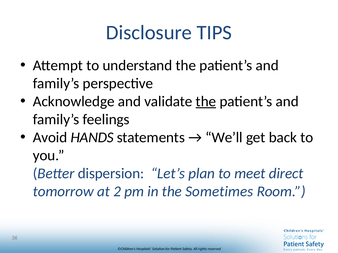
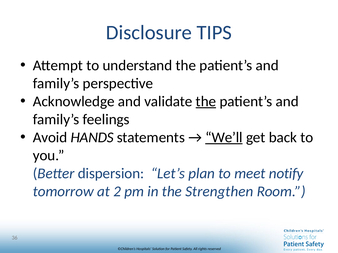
We’ll underline: none -> present
direct: direct -> notify
Sometimes: Sometimes -> Strengthen
